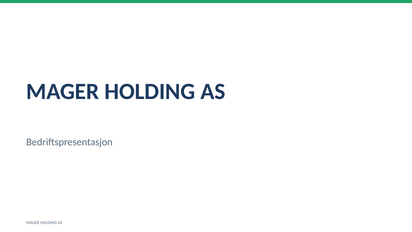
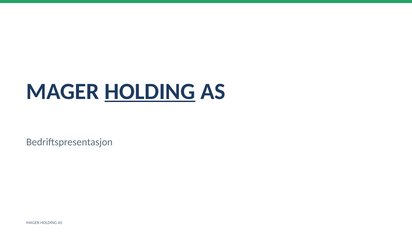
HOLDING at (150, 91) underline: none -> present
